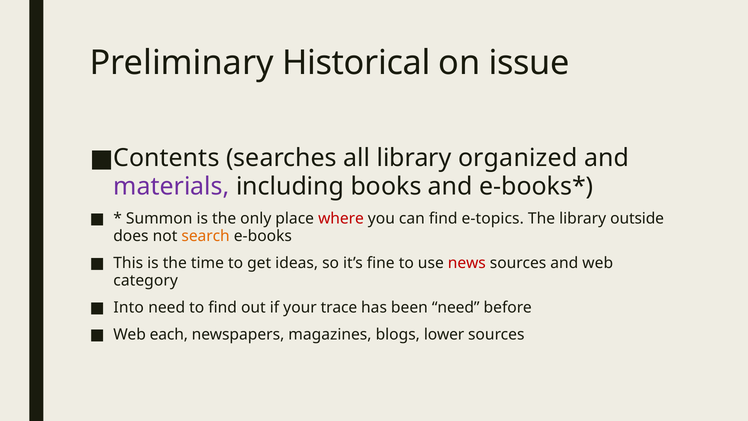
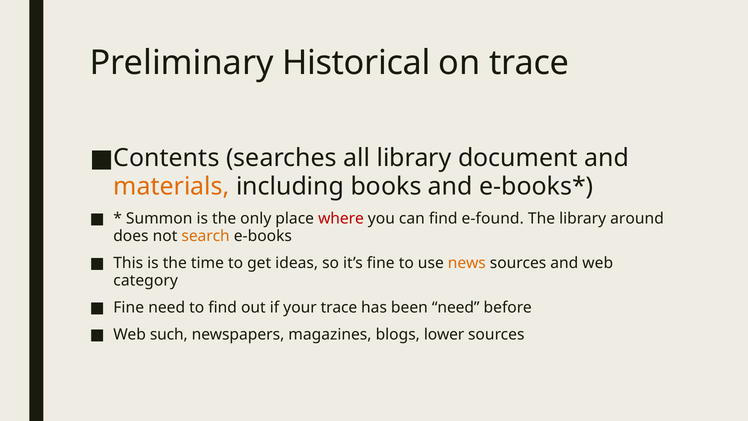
on issue: issue -> trace
organized: organized -> document
materials colour: purple -> orange
e-topics: e-topics -> e-found
outside: outside -> around
news colour: red -> orange
Into at (129, 307): Into -> Fine
each: each -> such
